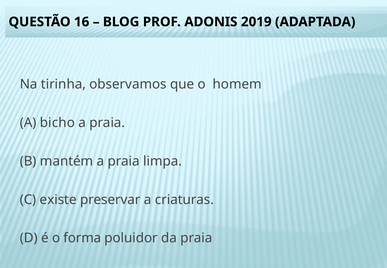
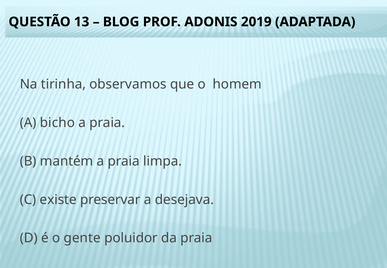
16: 16 -> 13
criaturas: criaturas -> desejava
forma: forma -> gente
